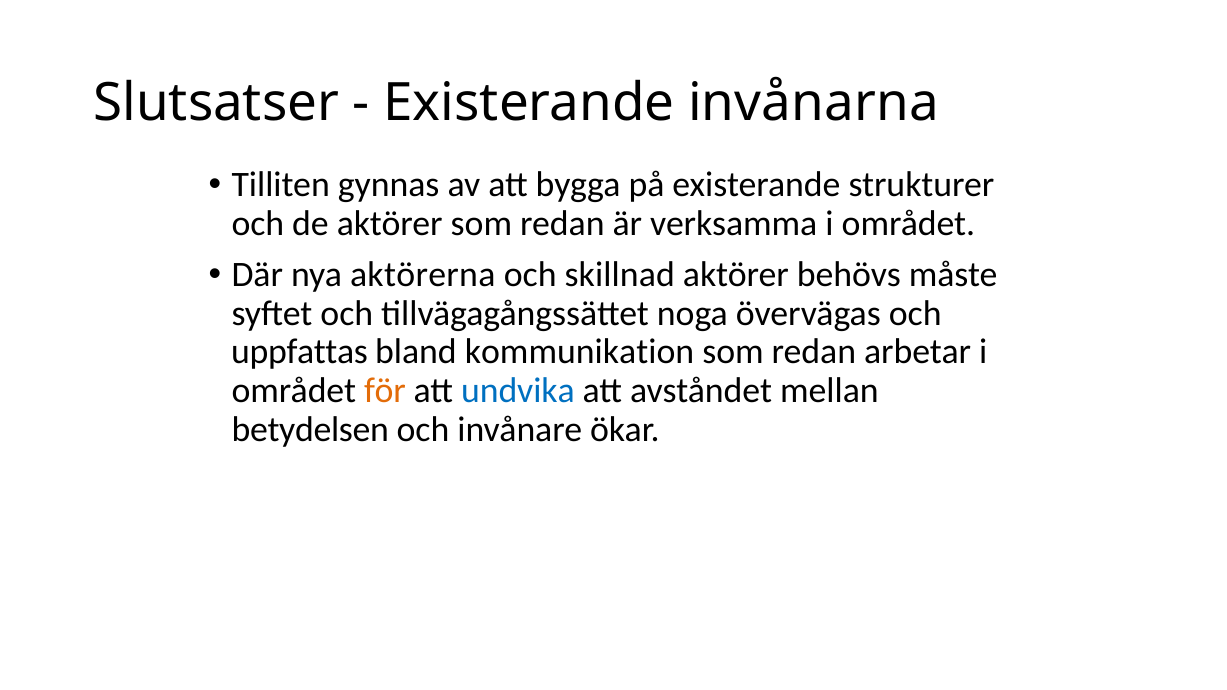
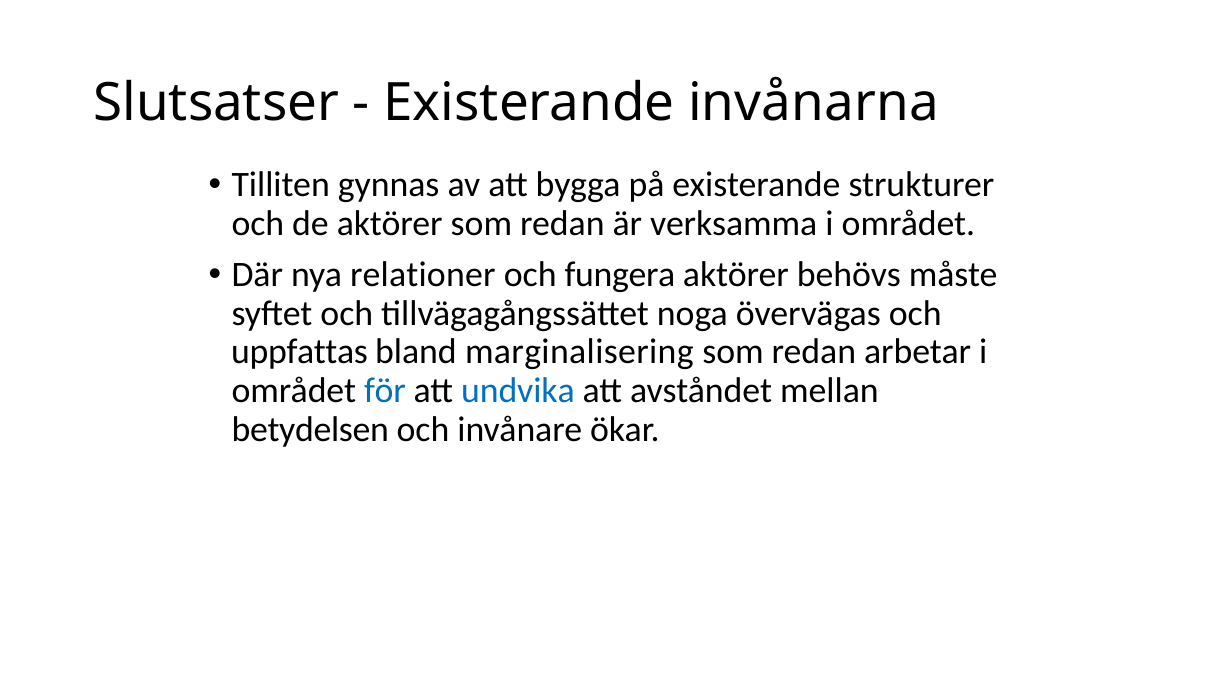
aktörerna: aktörerna -> relationer
skillnad: skillnad -> fungera
kommunikation: kommunikation -> marginalisering
för colour: orange -> blue
